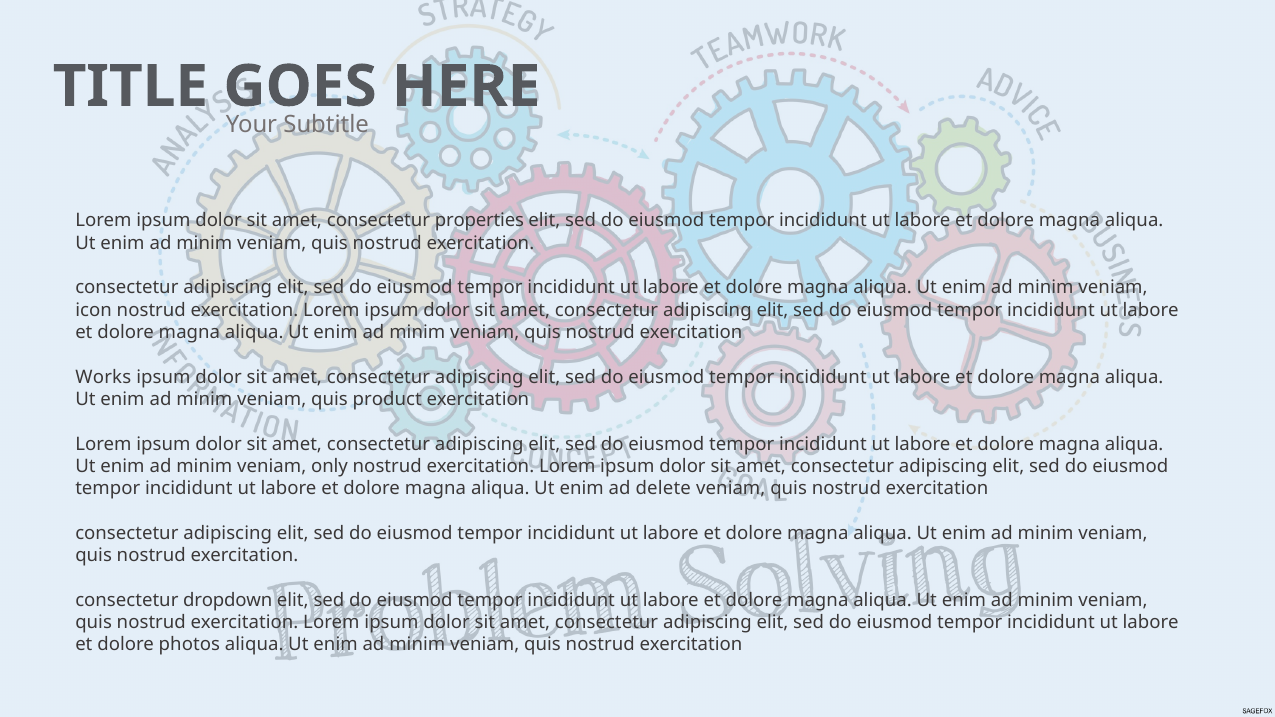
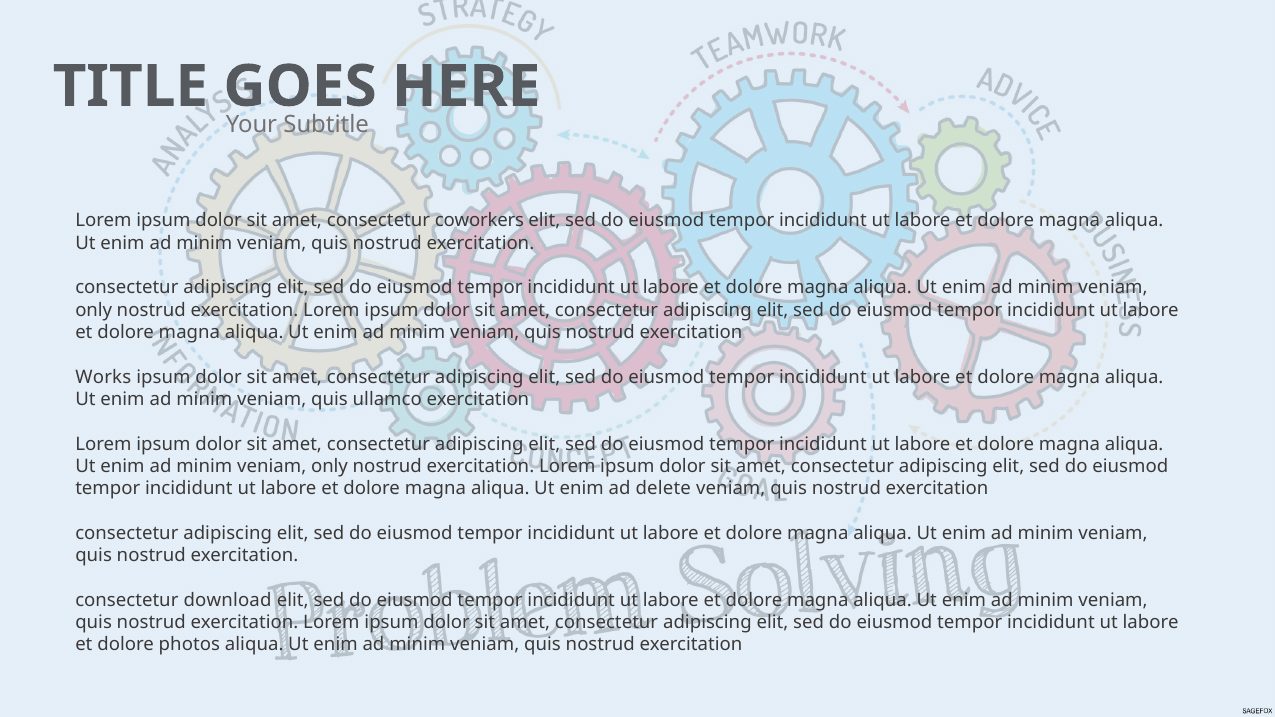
properties: properties -> coworkers
icon at (94, 310): icon -> only
product: product -> ullamco
dropdown: dropdown -> download
